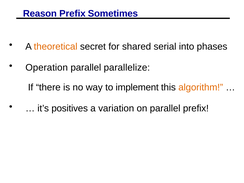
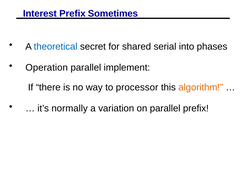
Reason: Reason -> Interest
theoretical colour: orange -> blue
parallelize: parallelize -> implement
implement: implement -> processor
positives: positives -> normally
